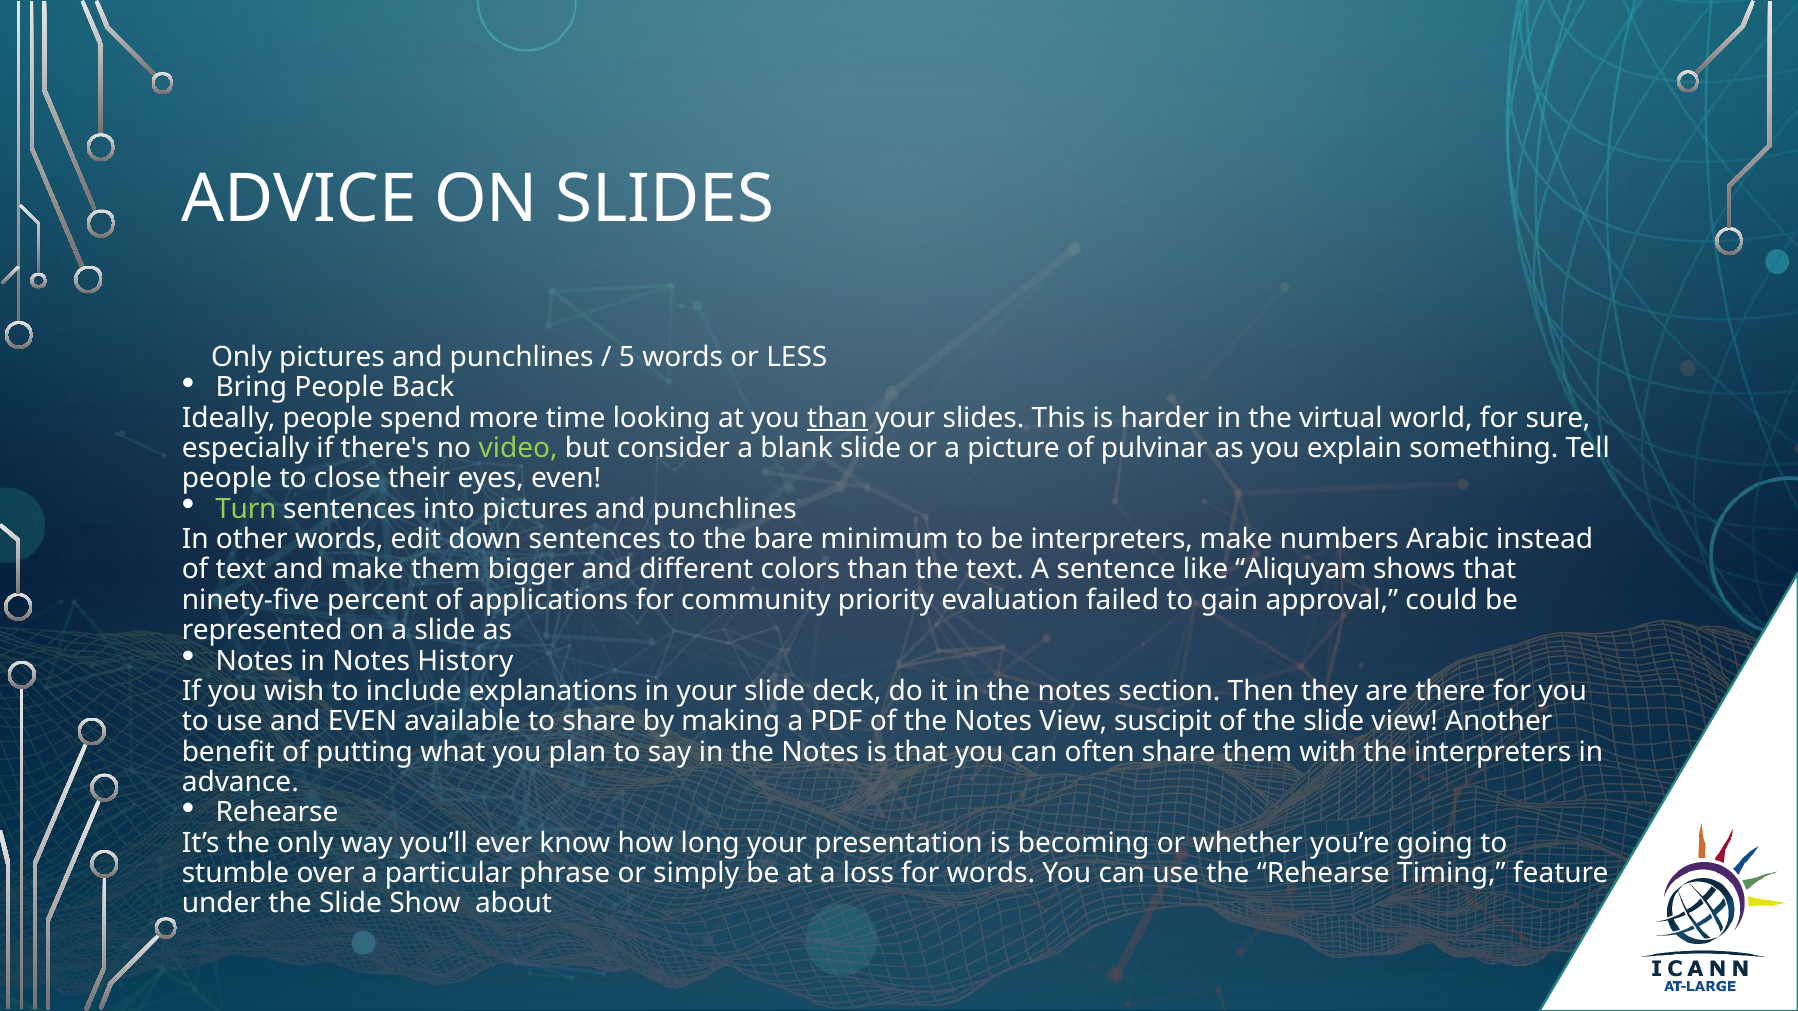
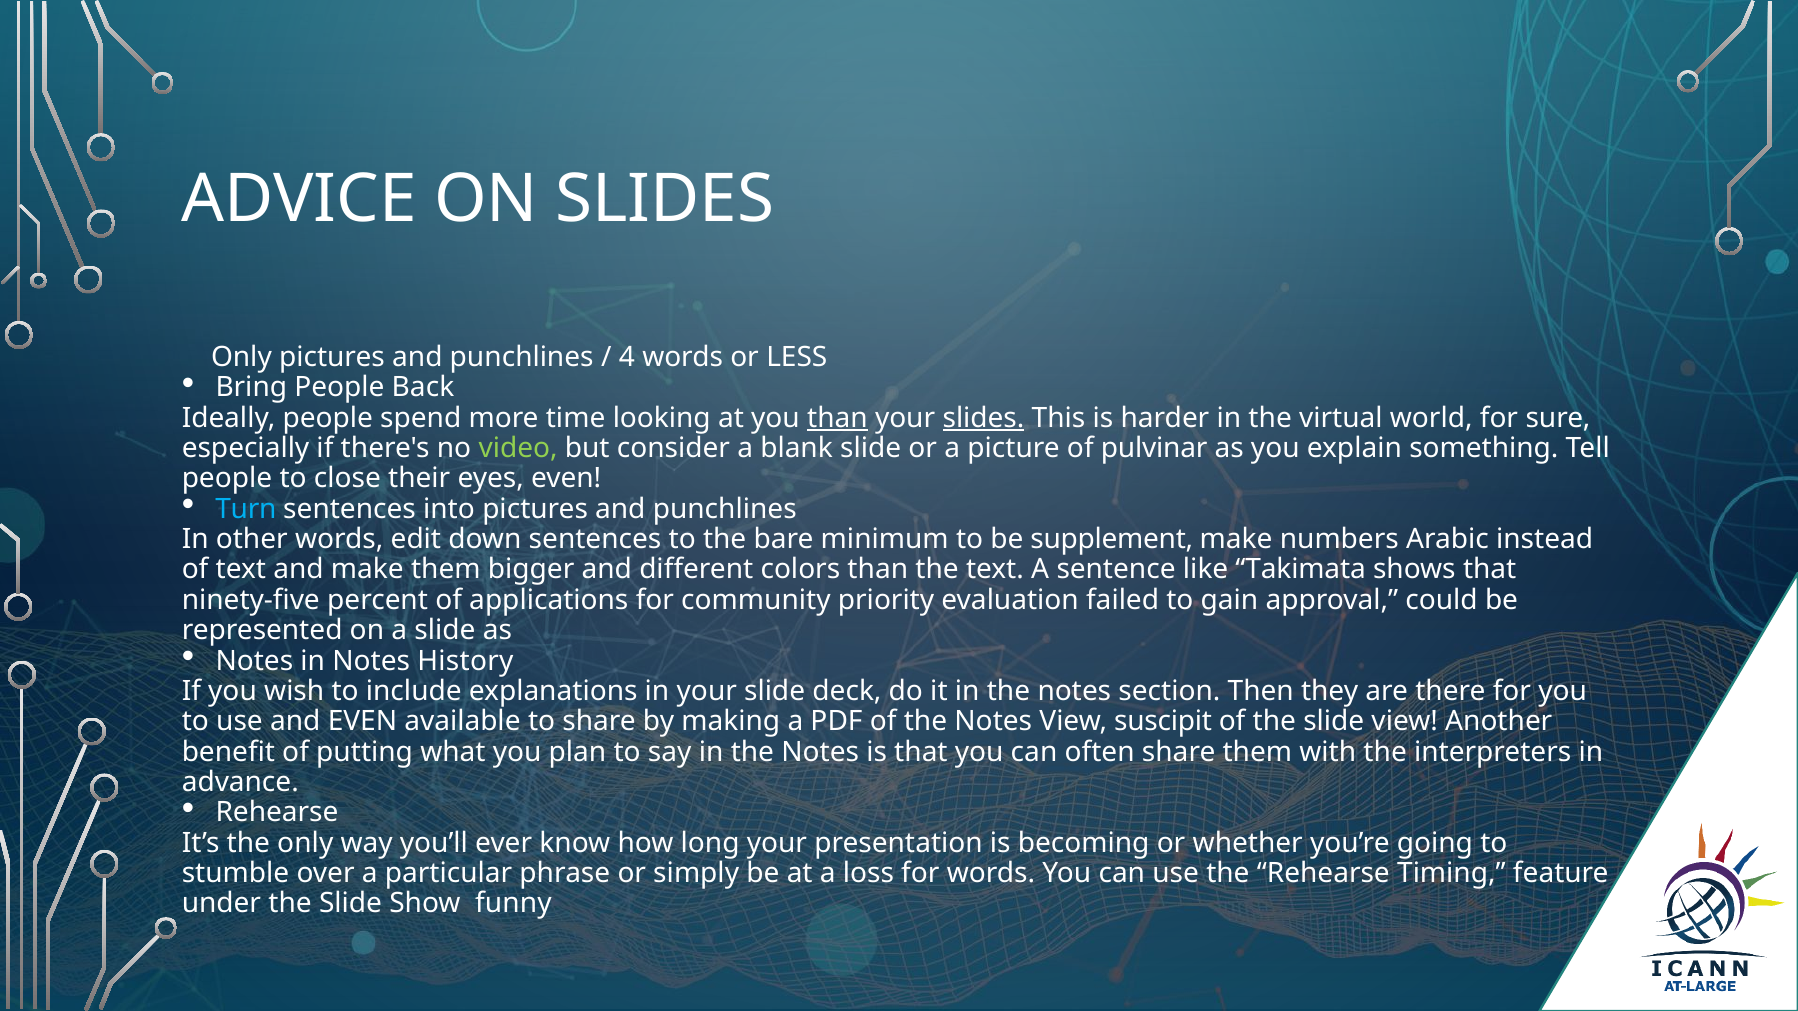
5: 5 -> 4
slides at (984, 418) underline: none -> present
Turn colour: light green -> light blue
be interpreters: interpreters -> supplement
Aliquyam: Aliquyam -> Takimata
about: about -> funny
